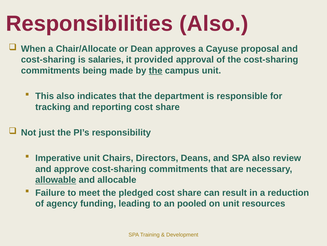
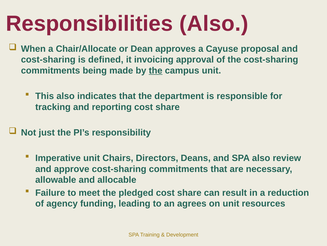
salaries: salaries -> defined
provided: provided -> invoicing
allowable underline: present -> none
pooled: pooled -> agrees
